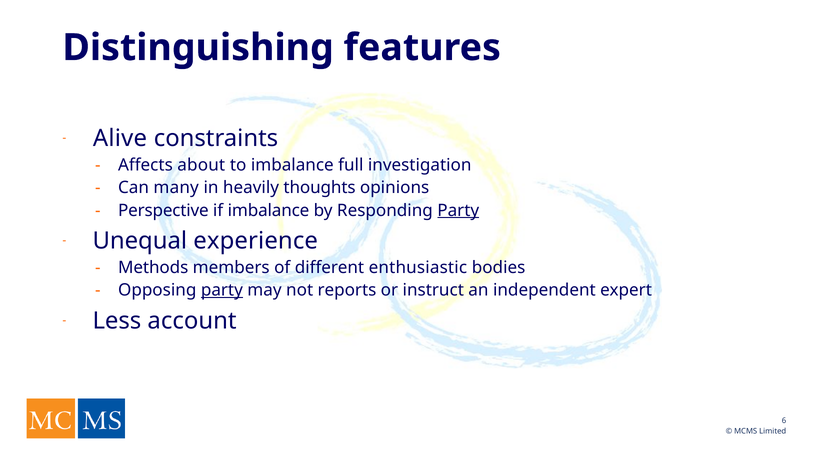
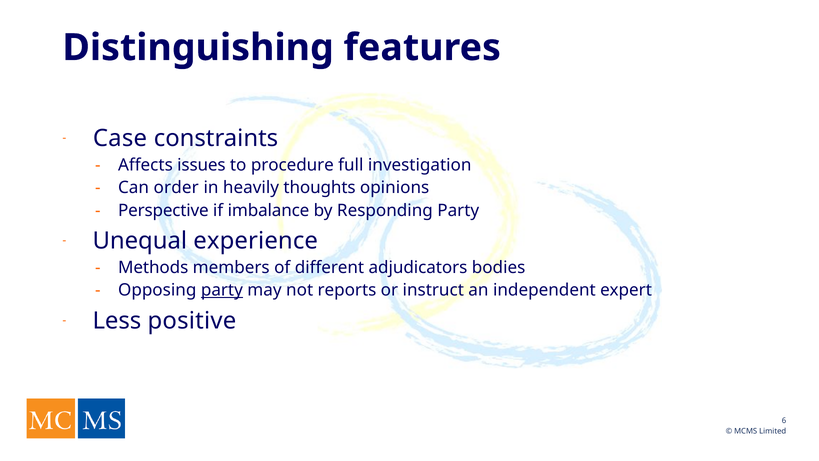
Alive: Alive -> Case
about: about -> issues
to imbalance: imbalance -> procedure
many: many -> order
Party at (458, 210) underline: present -> none
enthusiastic: enthusiastic -> adjudicators
account: account -> positive
